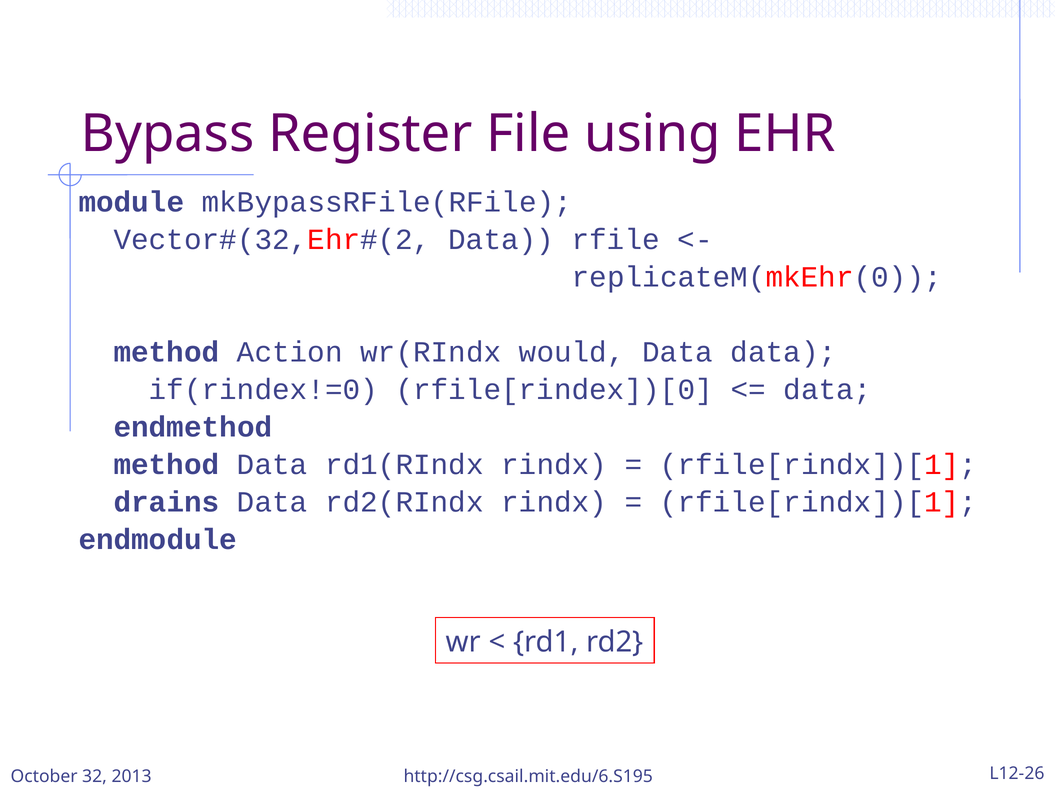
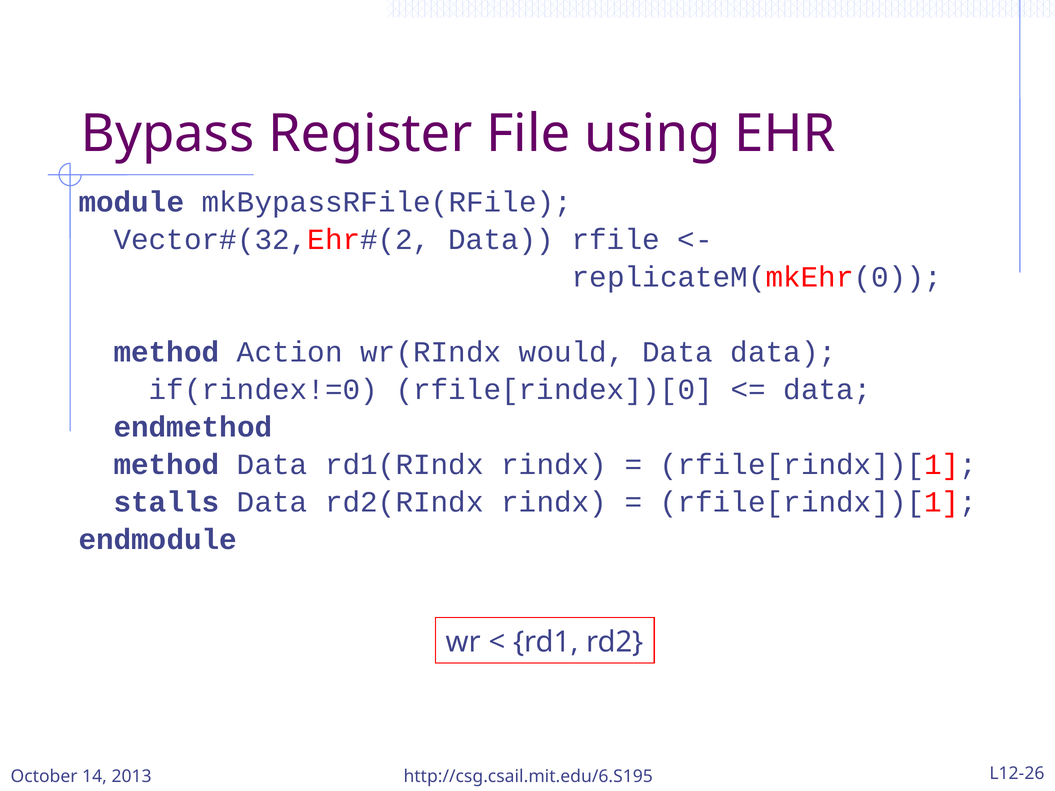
drains: drains -> stalls
32: 32 -> 14
